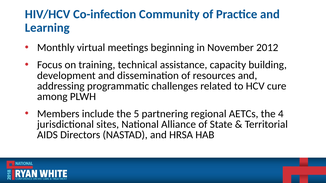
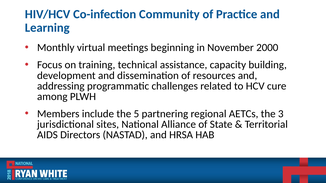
2012: 2012 -> 2000
4: 4 -> 3
